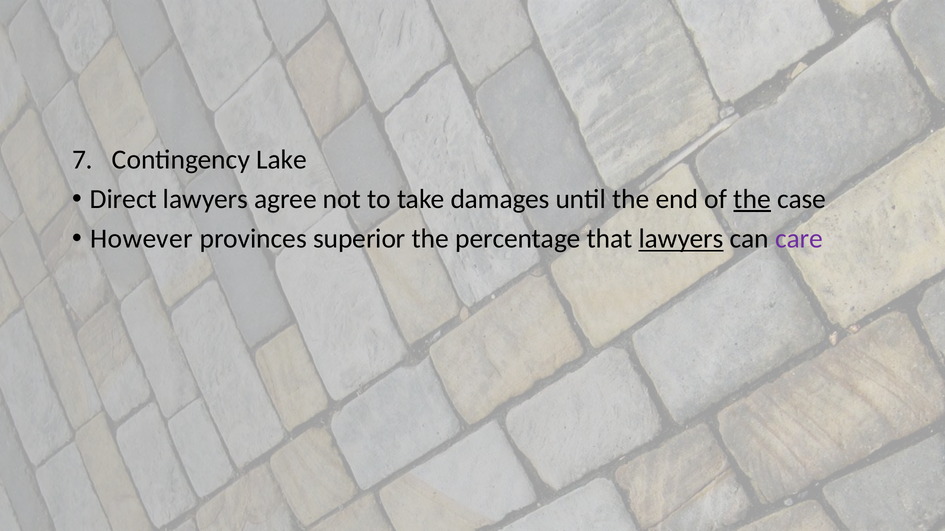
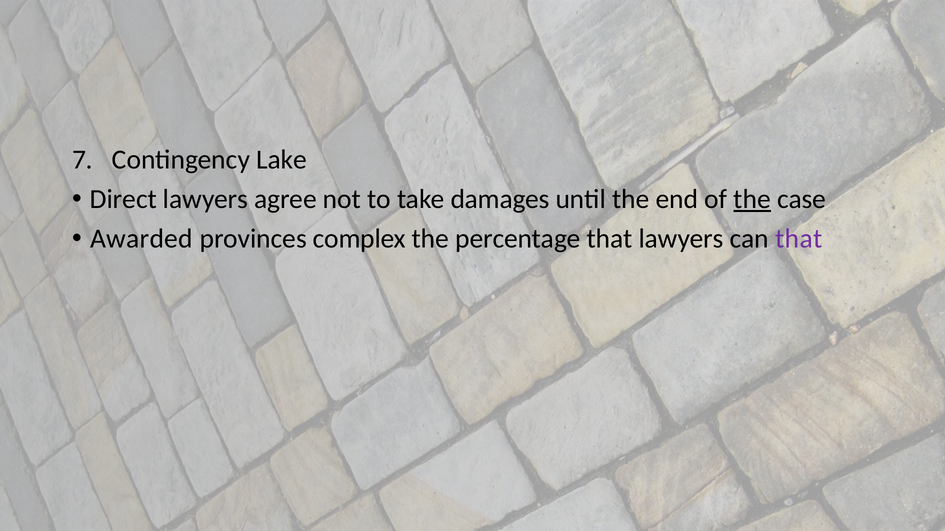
However: However -> Awarded
superior: superior -> complex
lawyers at (681, 239) underline: present -> none
can care: care -> that
